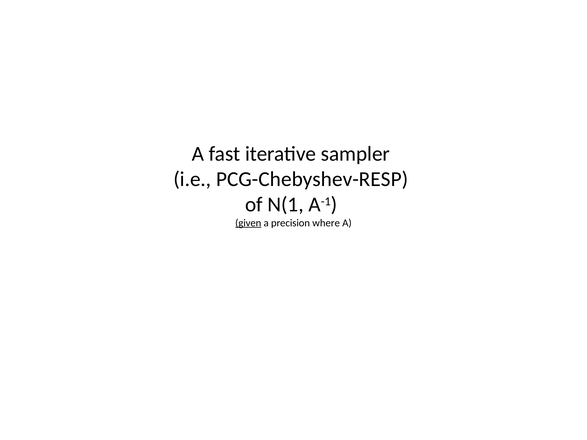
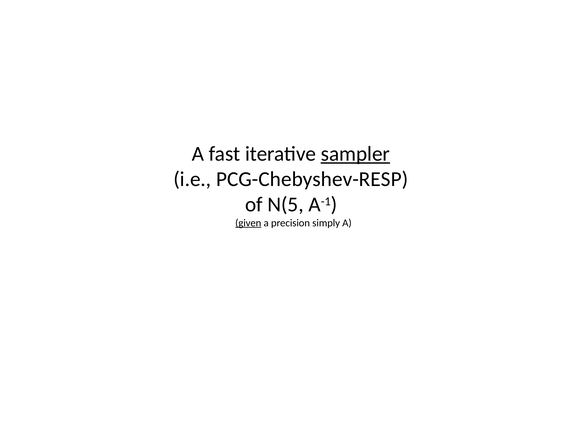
sampler underline: none -> present
N(1: N(1 -> N(5
where: where -> simply
